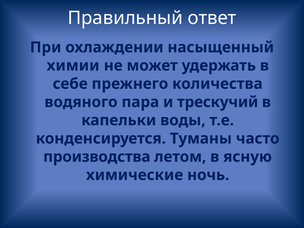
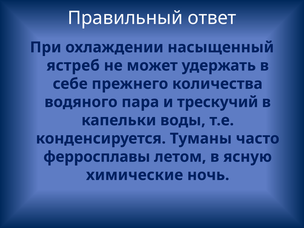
химии: химии -> ястреб
производства: производства -> ферросплавы
